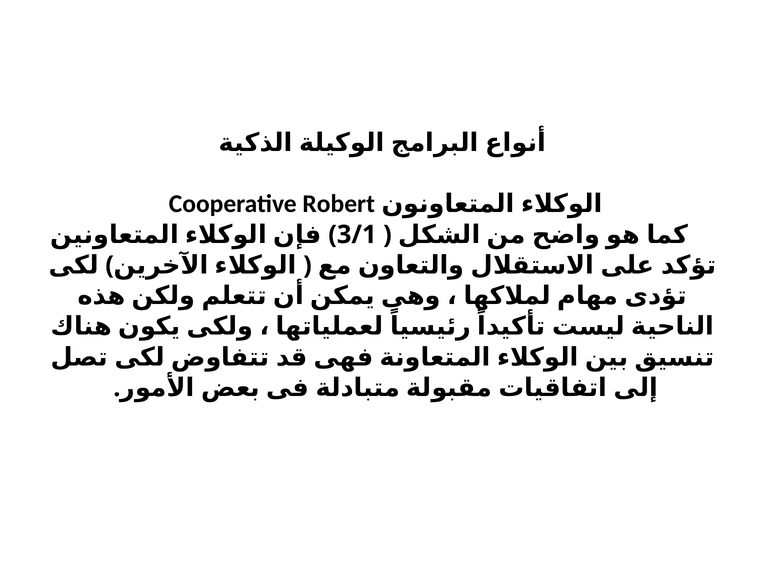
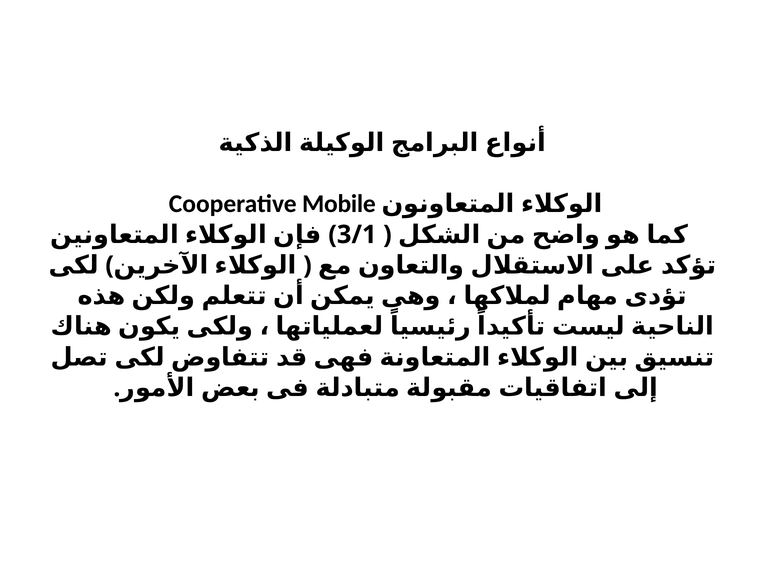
Robert: Robert -> Mobile
